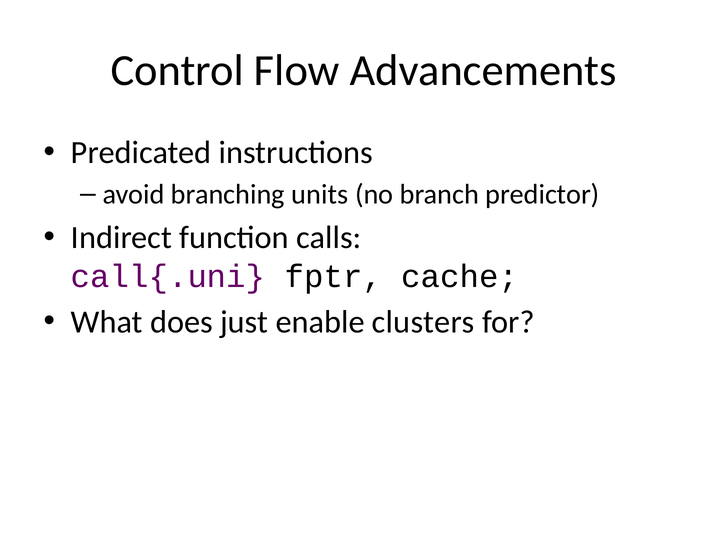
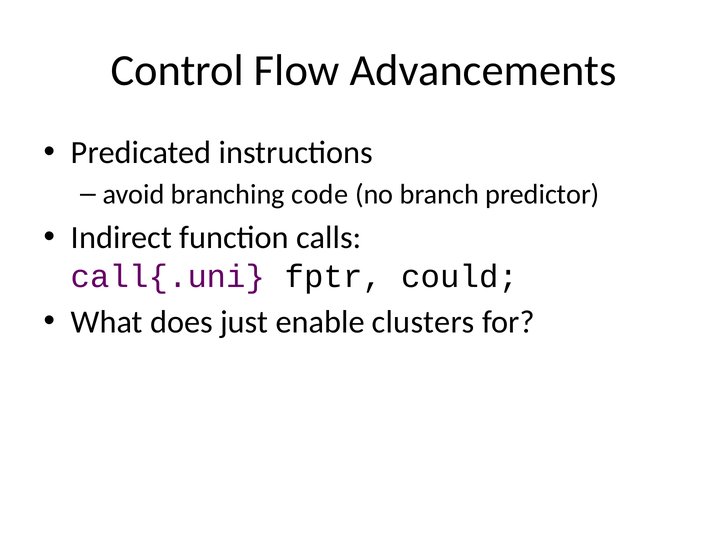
units: units -> code
cache: cache -> could
